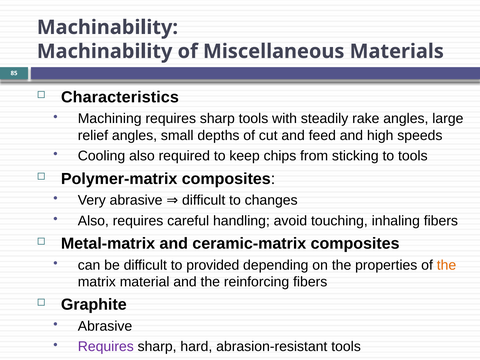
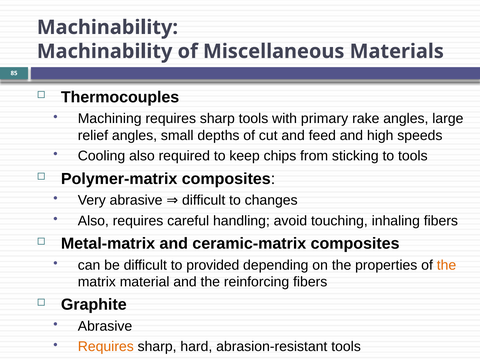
Characteristics: Characteristics -> Thermocouples
steadily: steadily -> primary
Requires at (106, 347) colour: purple -> orange
